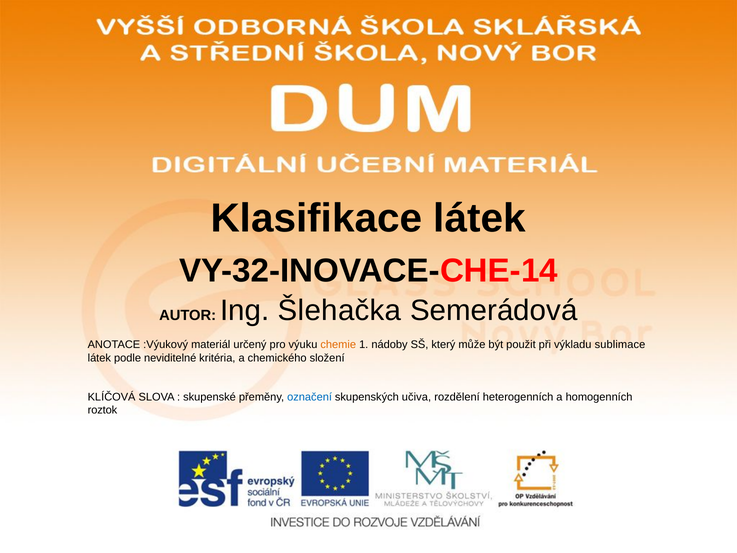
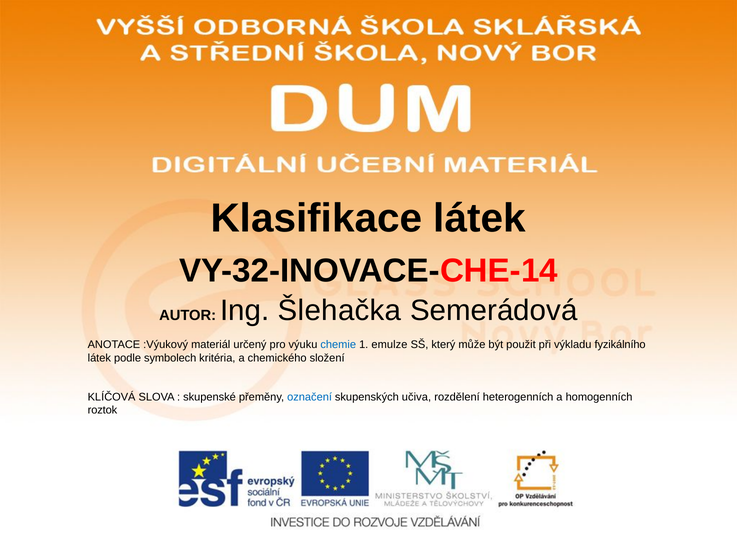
chemie colour: orange -> blue
nádoby: nádoby -> emulze
sublimace: sublimace -> fyzikálního
neviditelné: neviditelné -> symbolech
